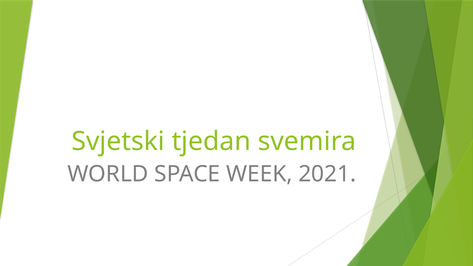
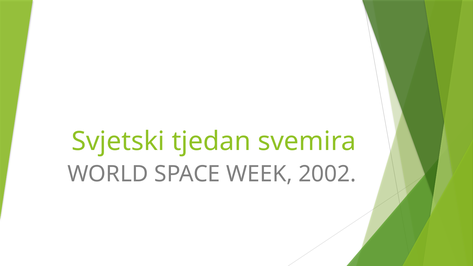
2021: 2021 -> 2002
